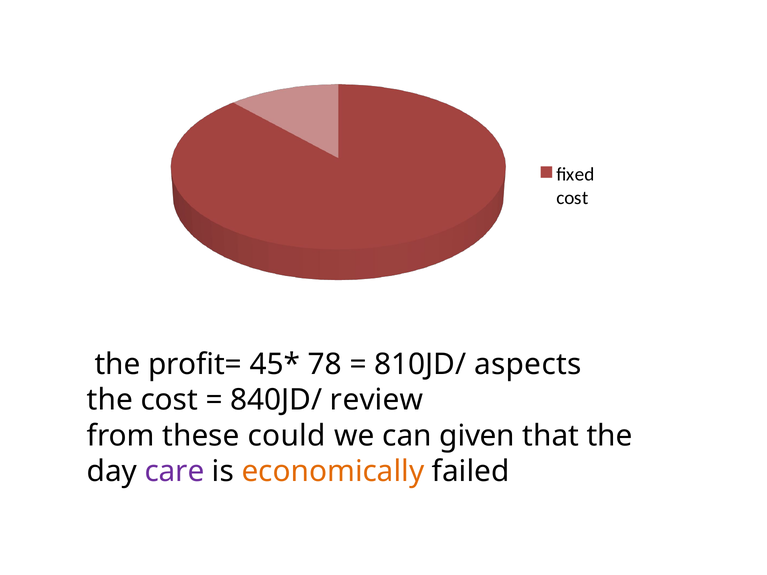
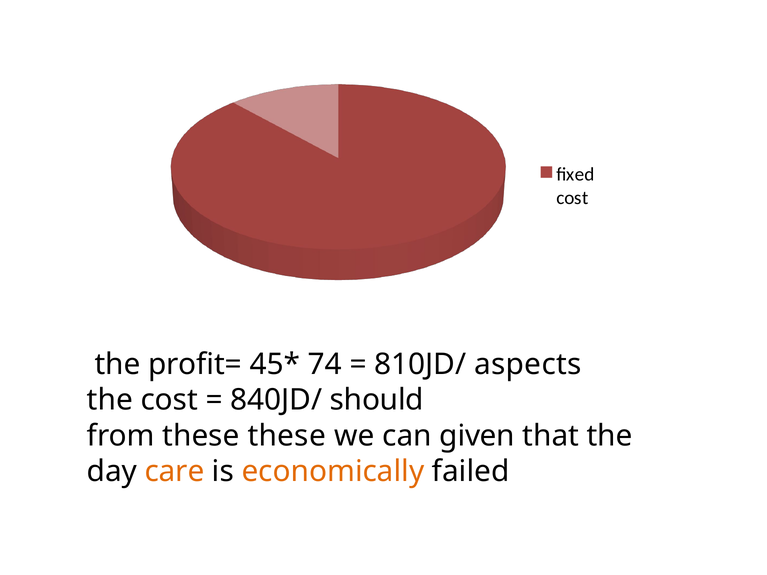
78: 78 -> 74
review: review -> should
these could: could -> these
care colour: purple -> orange
